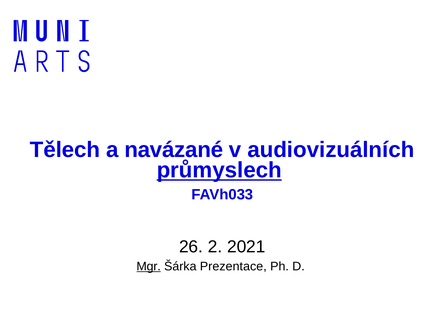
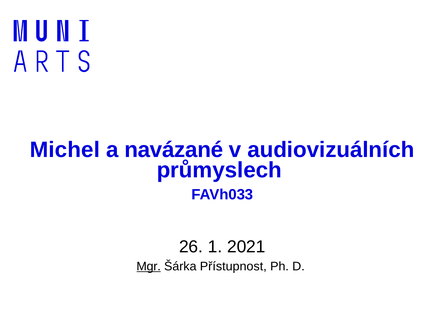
Tělech: Tělech -> Michel
průmyslech underline: present -> none
2: 2 -> 1
Prezentace: Prezentace -> Přístupnost
